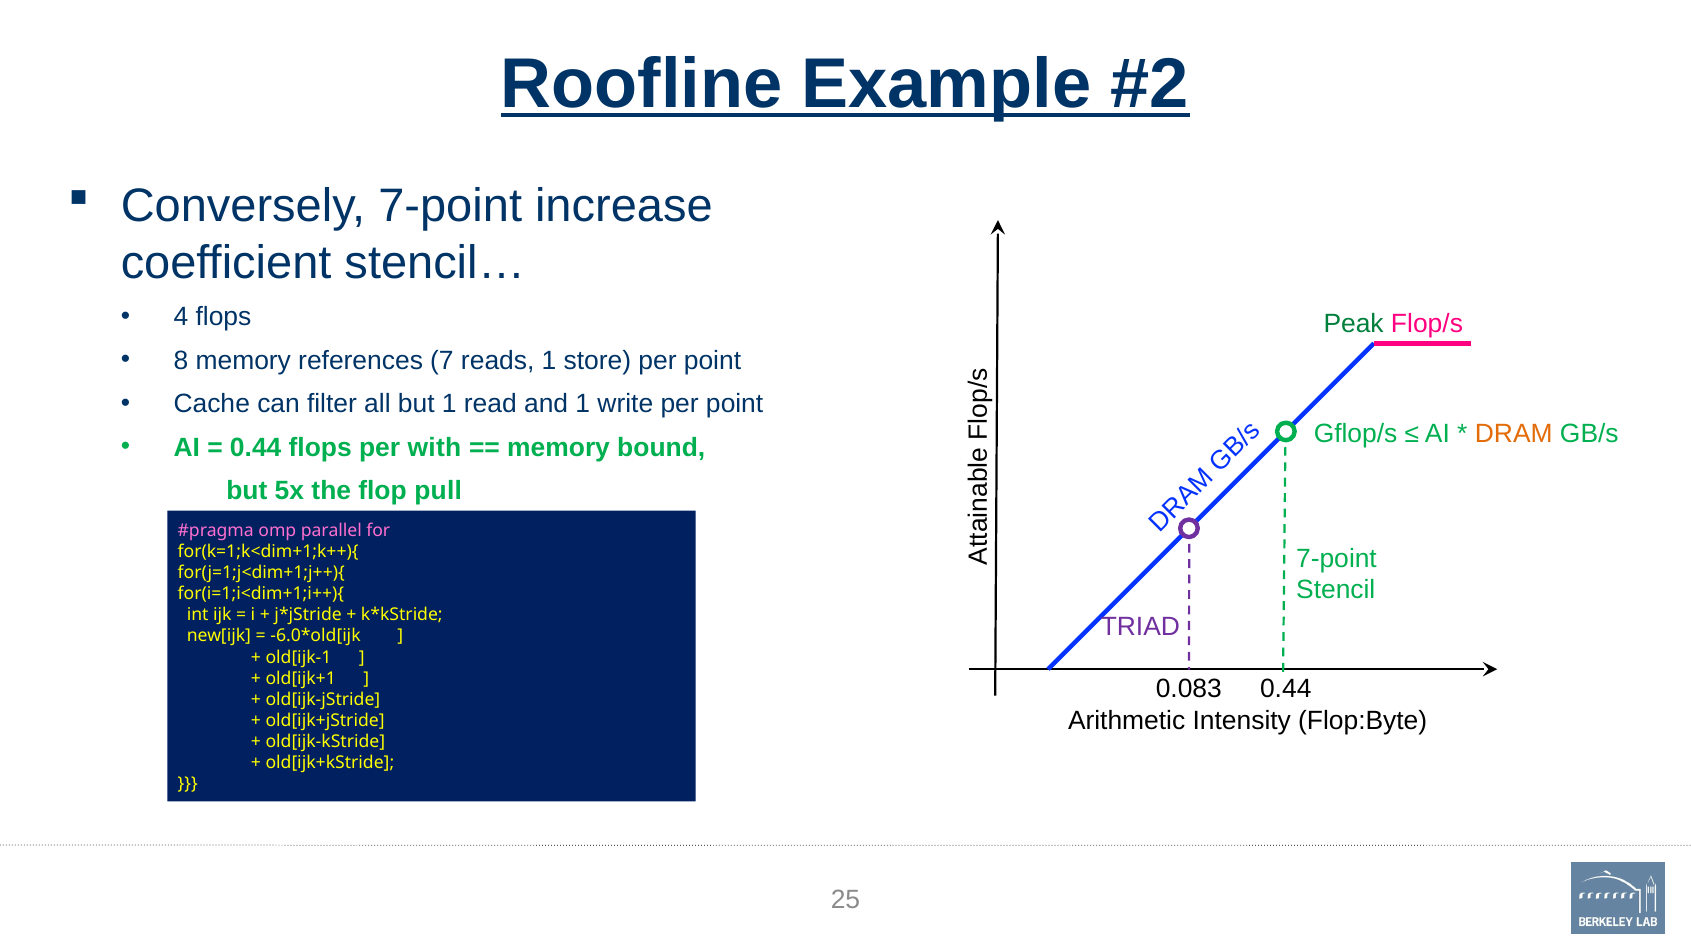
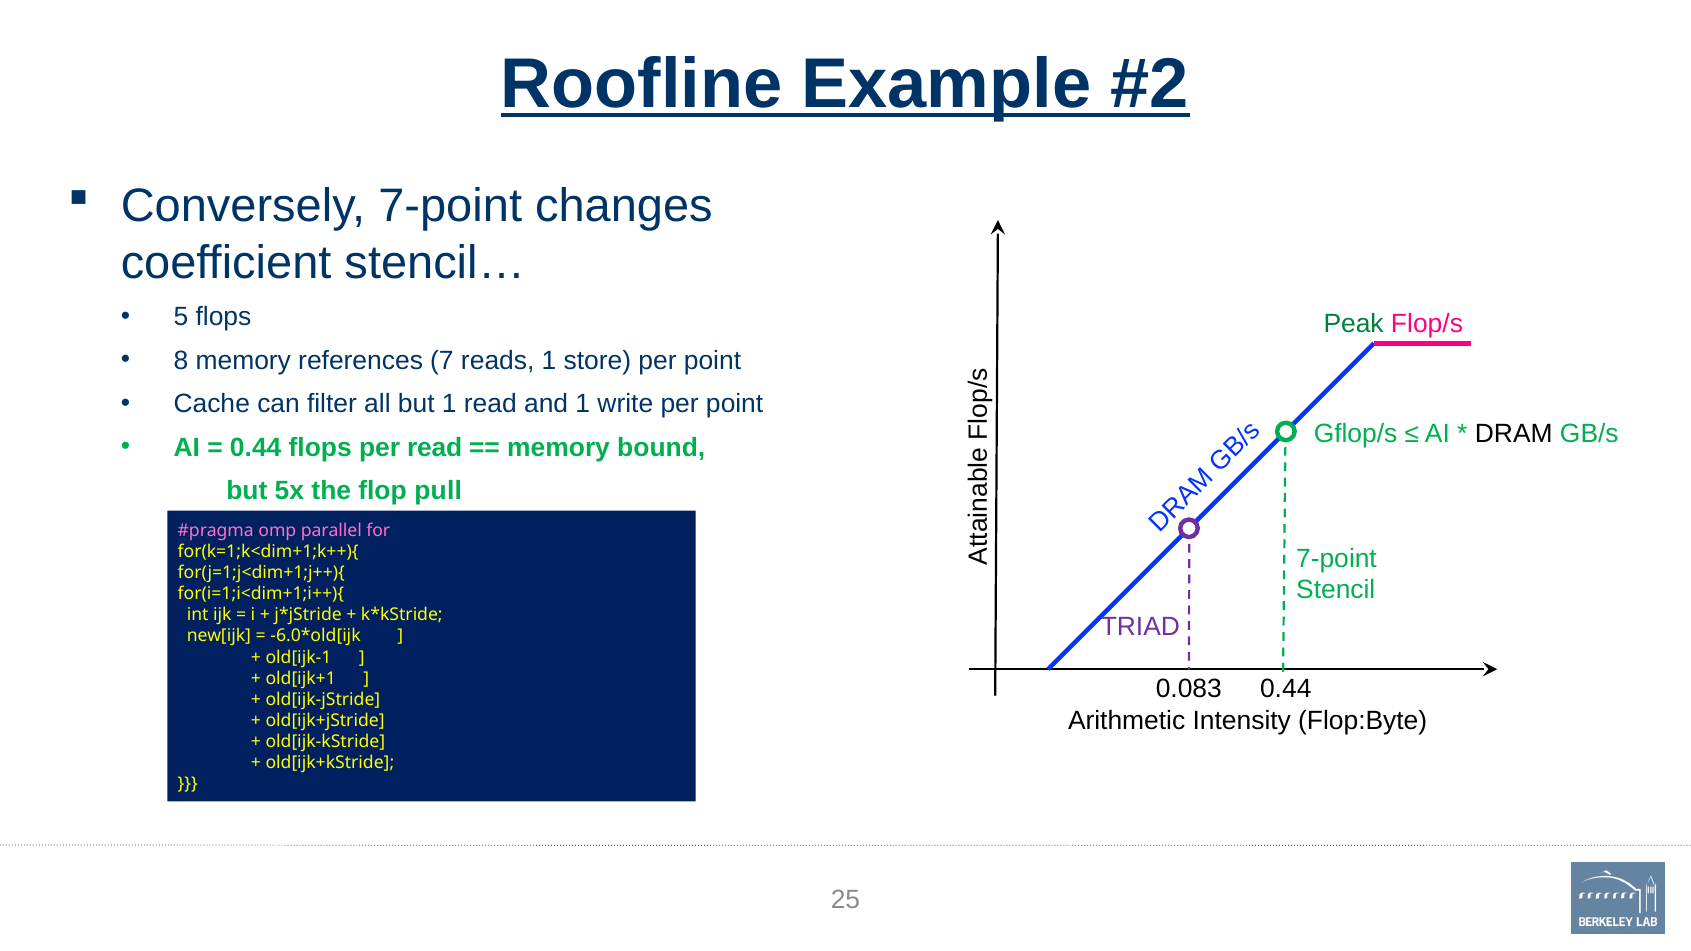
increase: increase -> changes
4: 4 -> 5
DRAM colour: orange -> black
per with: with -> read
